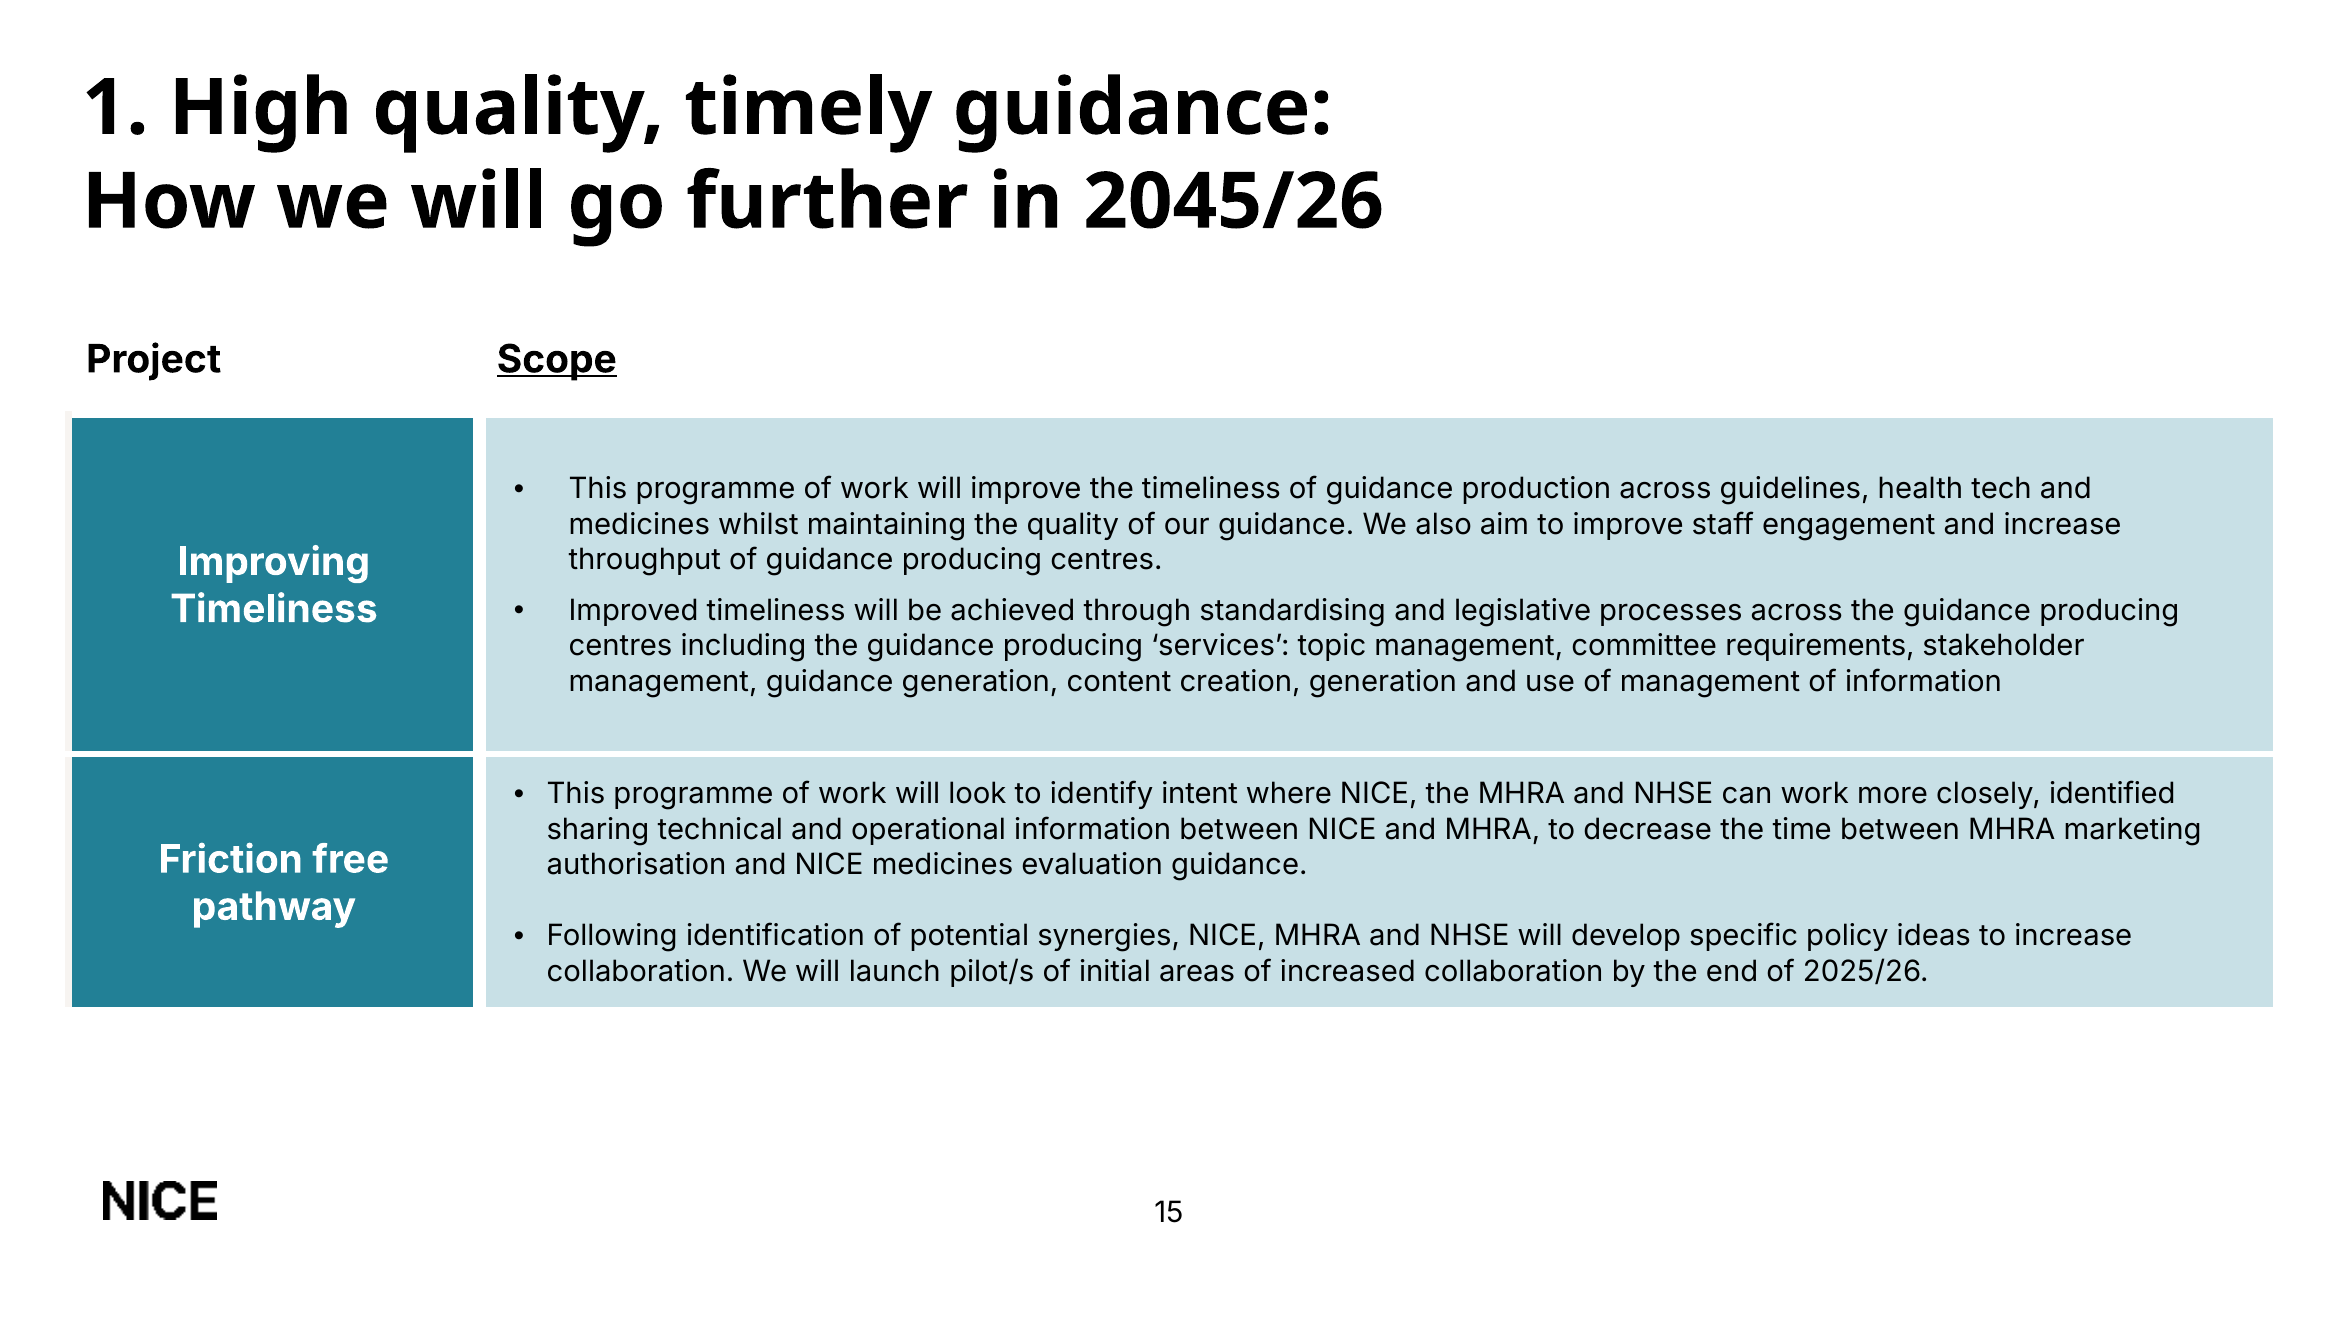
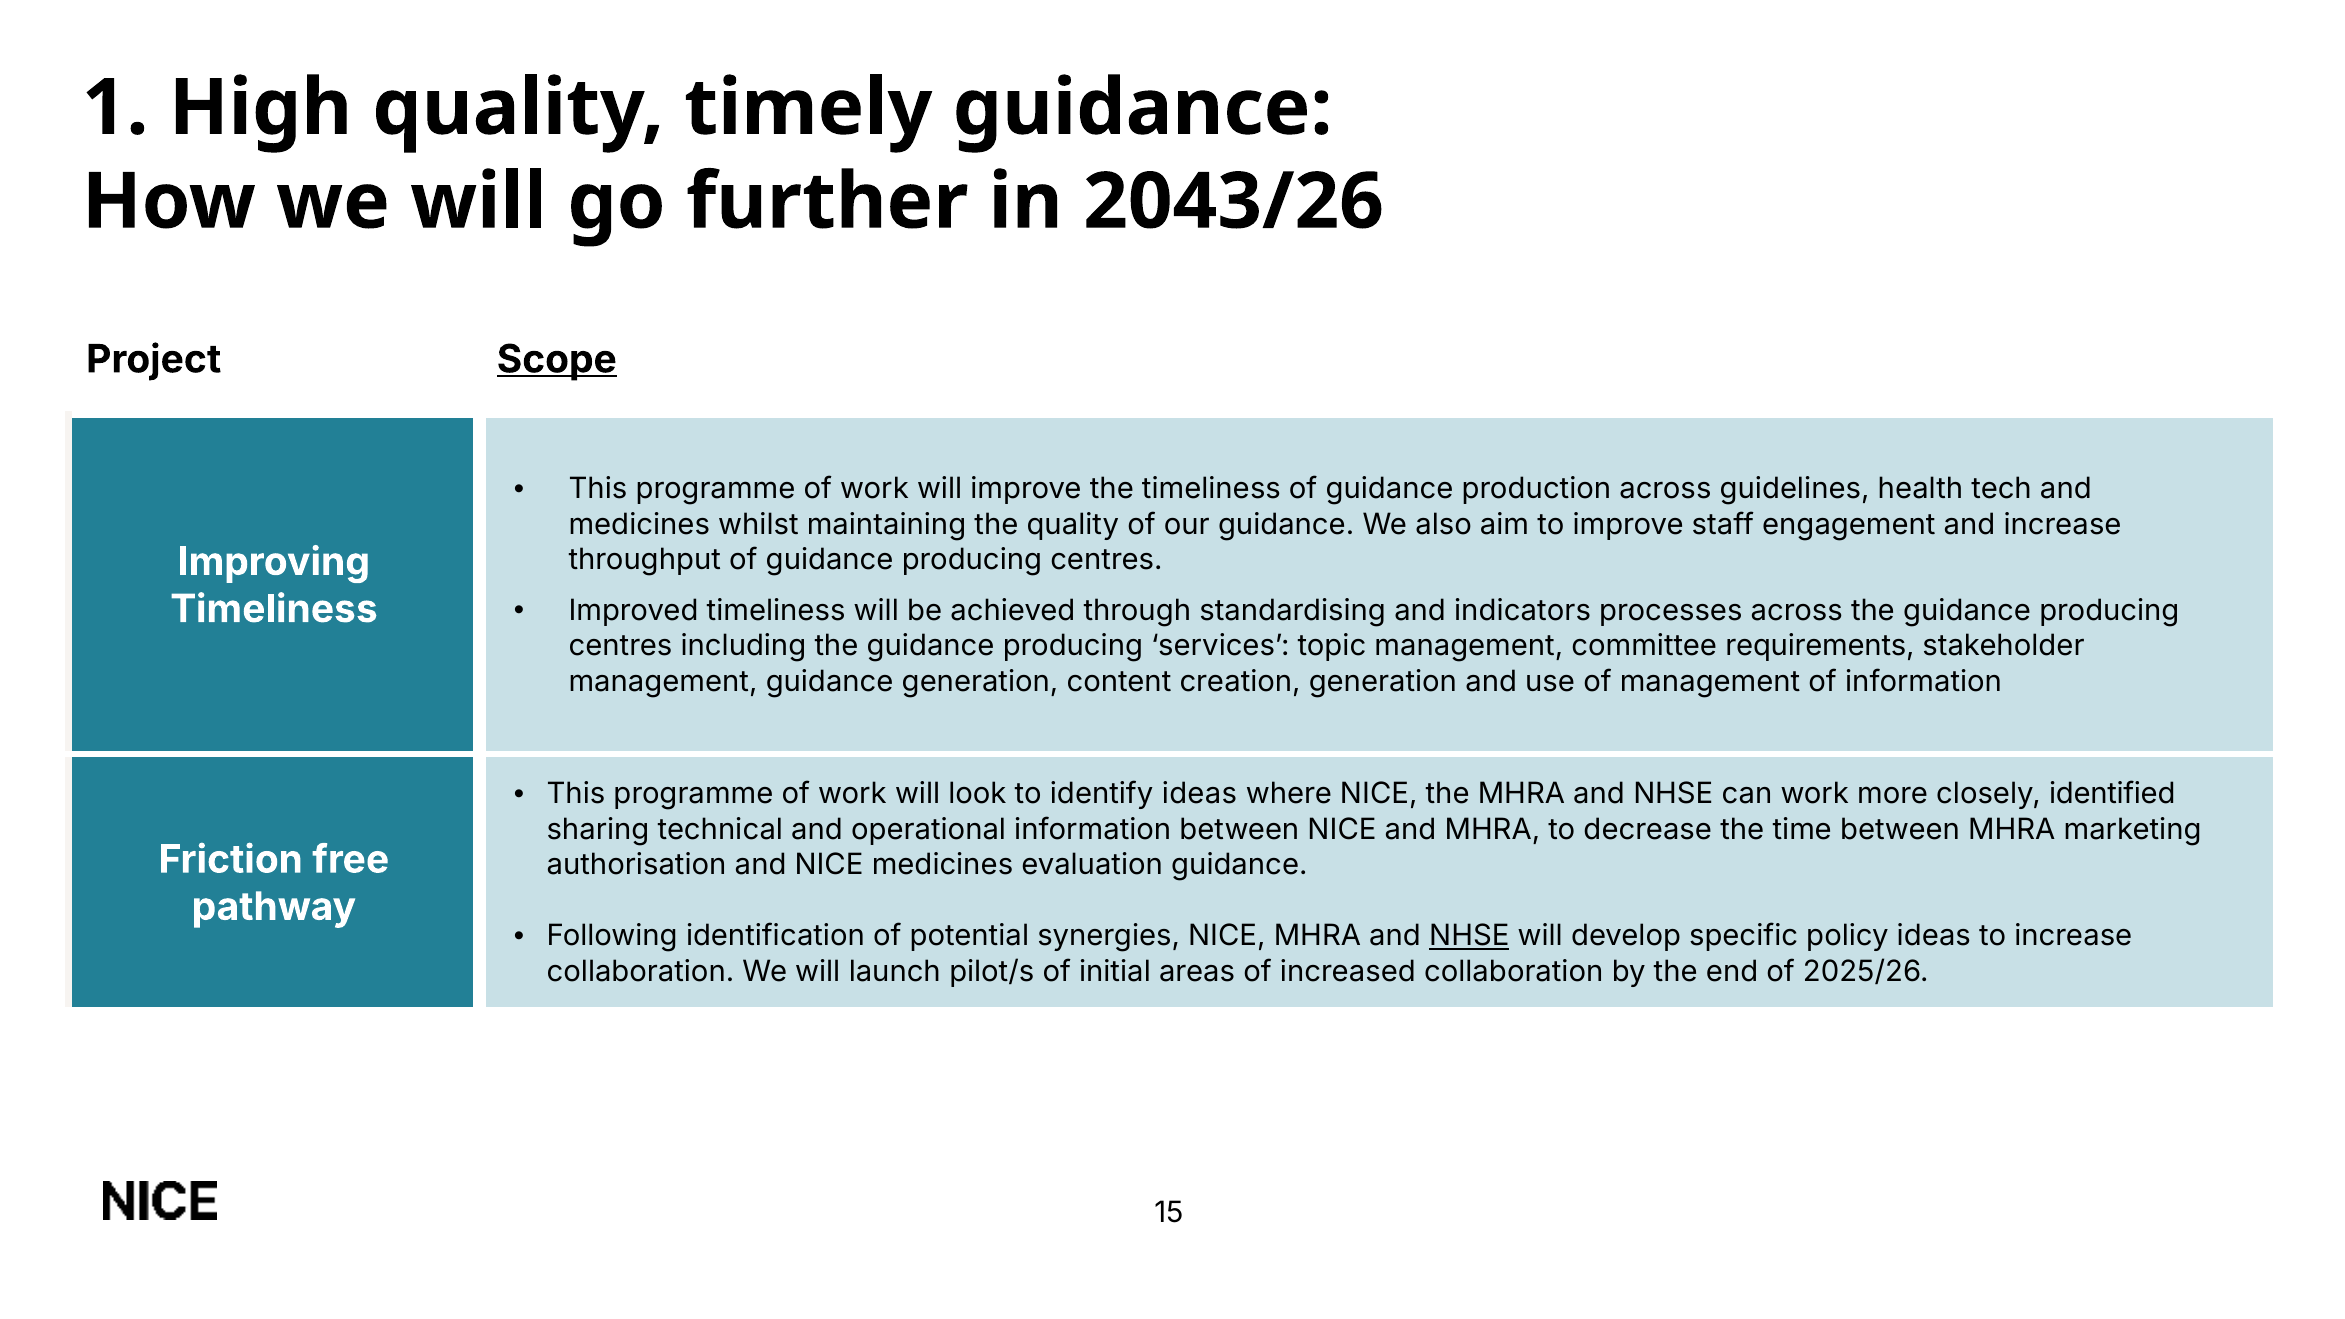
2045/26: 2045/26 -> 2043/26
legislative: legislative -> indicators
identify intent: intent -> ideas
NHSE at (1469, 936) underline: none -> present
